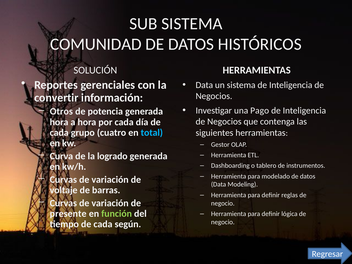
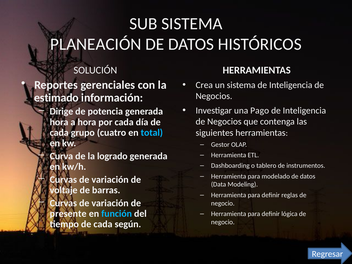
COMUNIDAD: COMUNIDAD -> PLANEACIÓN
Data at (204, 85): Data -> Crea
convertir: convertir -> estimado
Otros: Otros -> Dirige
función colour: light green -> light blue
